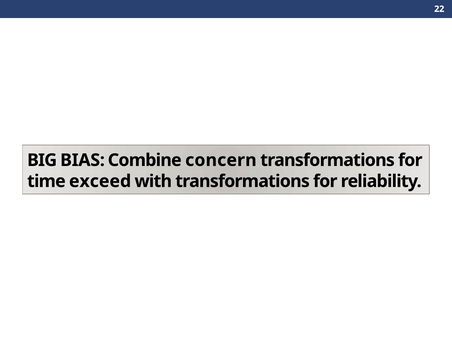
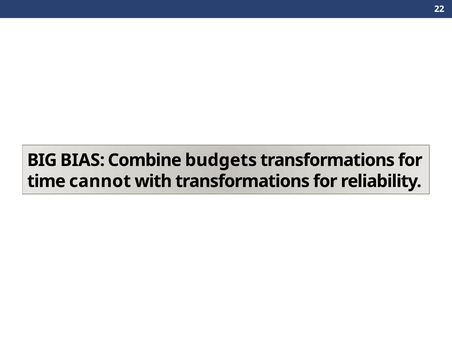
concern: concern -> budgets
exceed: exceed -> cannot
